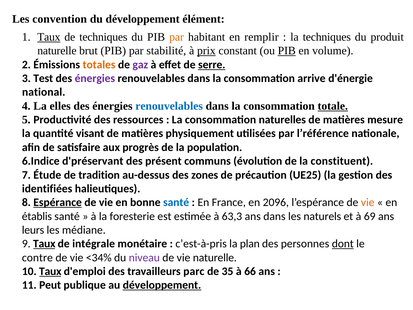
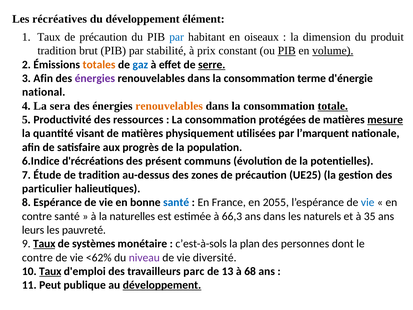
convention: convention -> récréatives
Taux at (49, 37) underline: present -> none
techniques at (103, 37): techniques -> précaution
par at (177, 37) colour: orange -> blue
remplir: remplir -> oiseaux
la techniques: techniques -> dimension
naturelle at (57, 51): naturelle -> tradition
prix underline: present -> none
volume underline: none -> present
gaz colour: purple -> blue
3 Test: Test -> Afin
arrive: arrive -> terme
elles: elles -> sera
renouvelables at (169, 106) colour: blue -> orange
naturelles: naturelles -> protégées
mesure underline: none -> present
l’référence: l’référence -> l’marquent
d'préservant: d'préservant -> d'récréations
constituent: constituent -> potentielles
identifiées: identifiées -> particulier
Espérance underline: present -> none
2096: 2096 -> 2055
vie at (368, 202) colour: orange -> blue
établis at (37, 216): établis -> contre
foresterie: foresterie -> naturelles
63,3: 63,3 -> 66,3
69: 69 -> 35
médiane: médiane -> pauvreté
intégrale: intégrale -> systèmes
c’est-à-pris: c’est-à-pris -> c’est-à-sols
dont underline: present -> none
<34%: <34% -> <62%
vie naturelle: naturelle -> diversité
35: 35 -> 13
66: 66 -> 68
